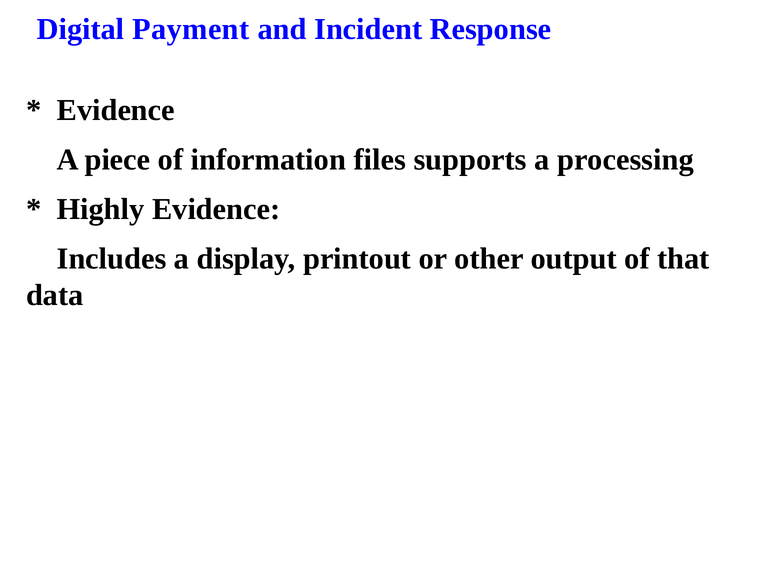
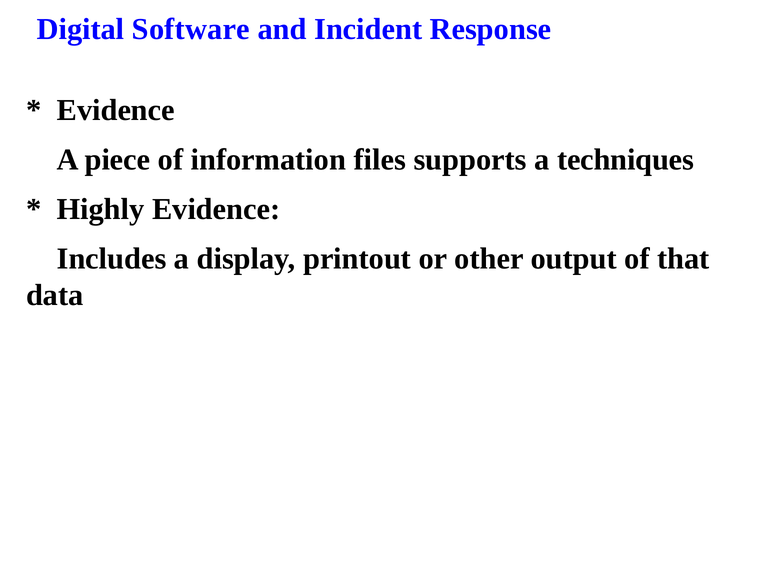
Payment: Payment -> Software
processing: processing -> techniques
